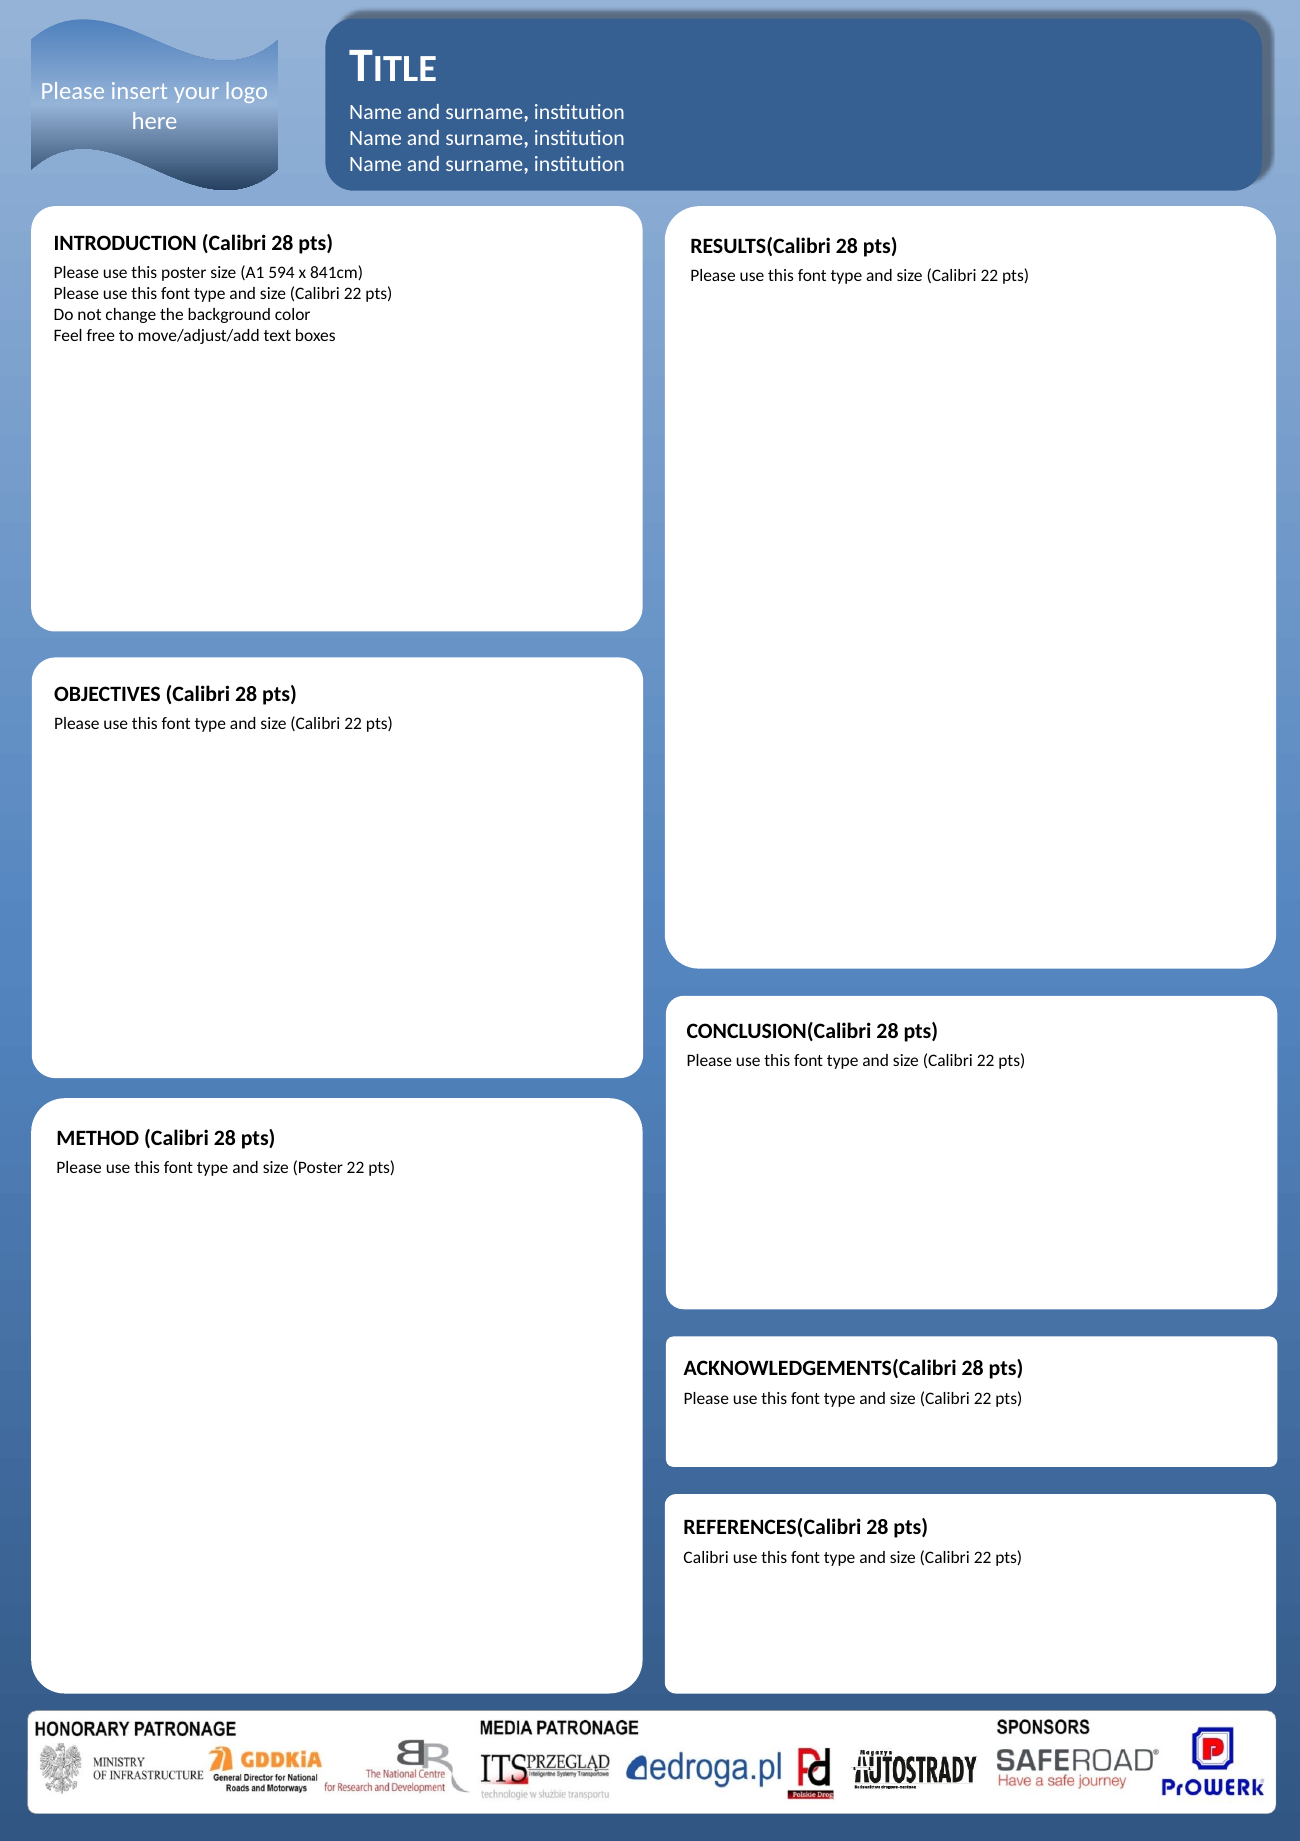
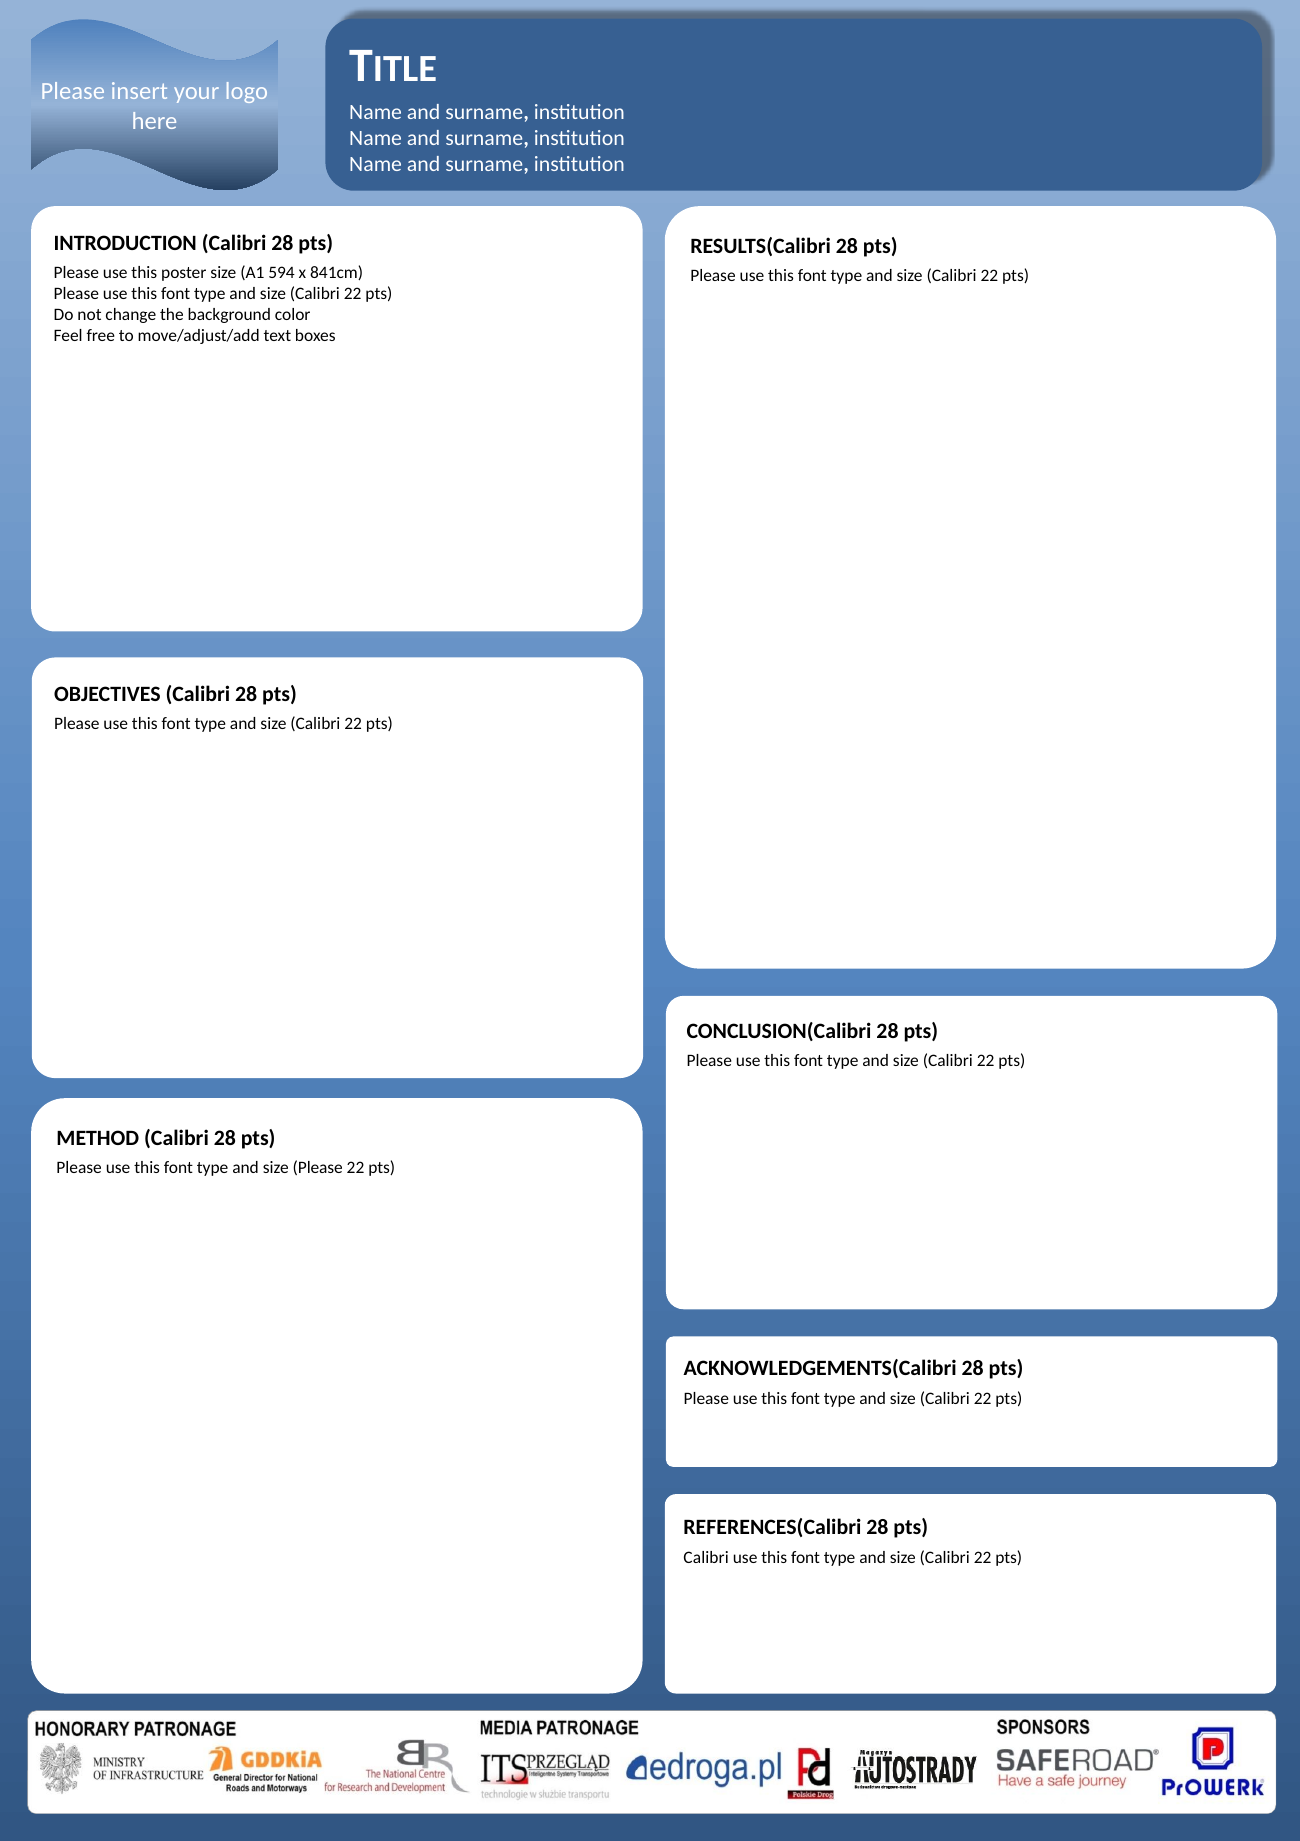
size Poster: Poster -> Please
